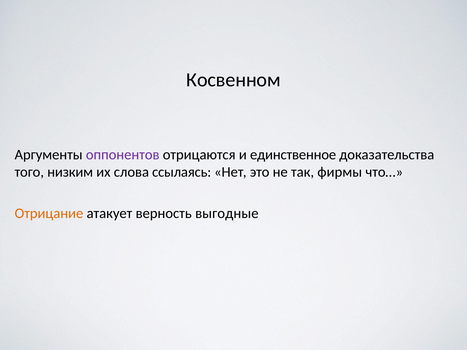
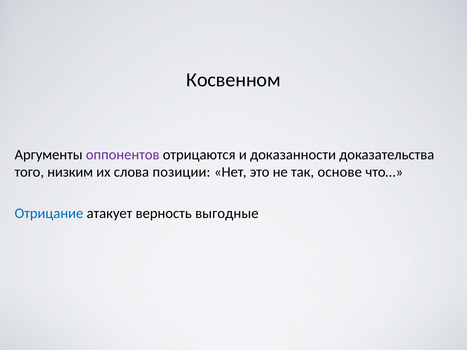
единственное: единственное -> доказанности
ссылаясь: ссылаясь -> позиции
фирмы: фирмы -> основе
Отрицание colour: orange -> blue
